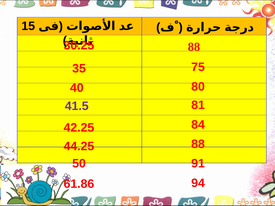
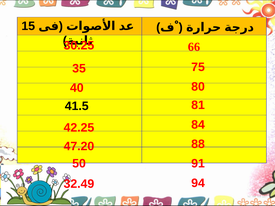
88 at (194, 47): 88 -> 66
41.5 colour: purple -> black
44.25: 44.25 -> 47.20
61.86: 61.86 -> 32.49
